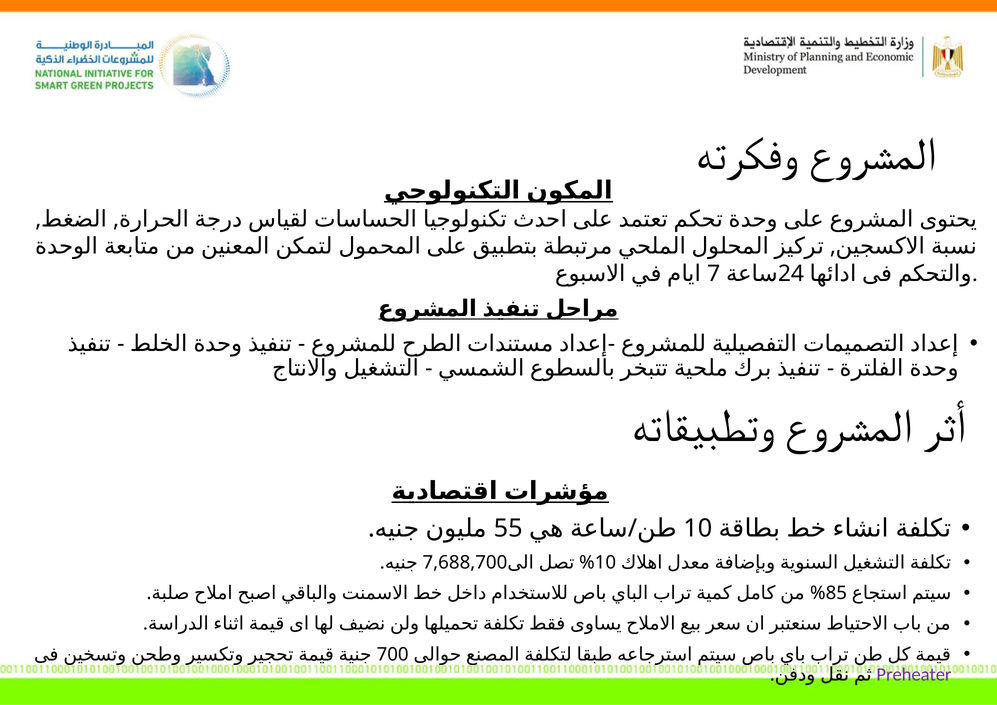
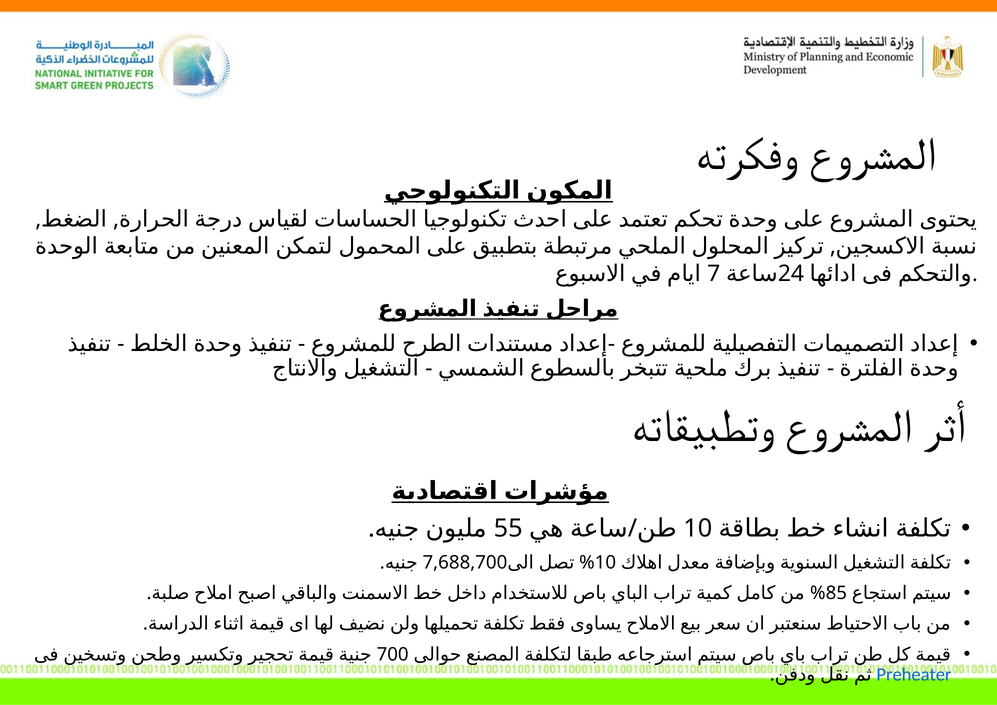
Preheater colour: purple -> blue
